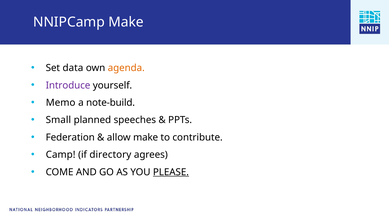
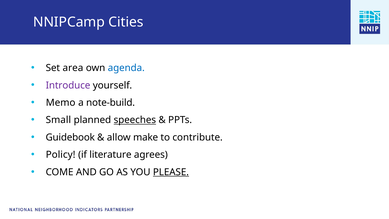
NNIPCamp Make: Make -> Cities
data: data -> area
agenda colour: orange -> blue
speeches underline: none -> present
Federation: Federation -> Guidebook
Camp: Camp -> Policy
directory: directory -> literature
